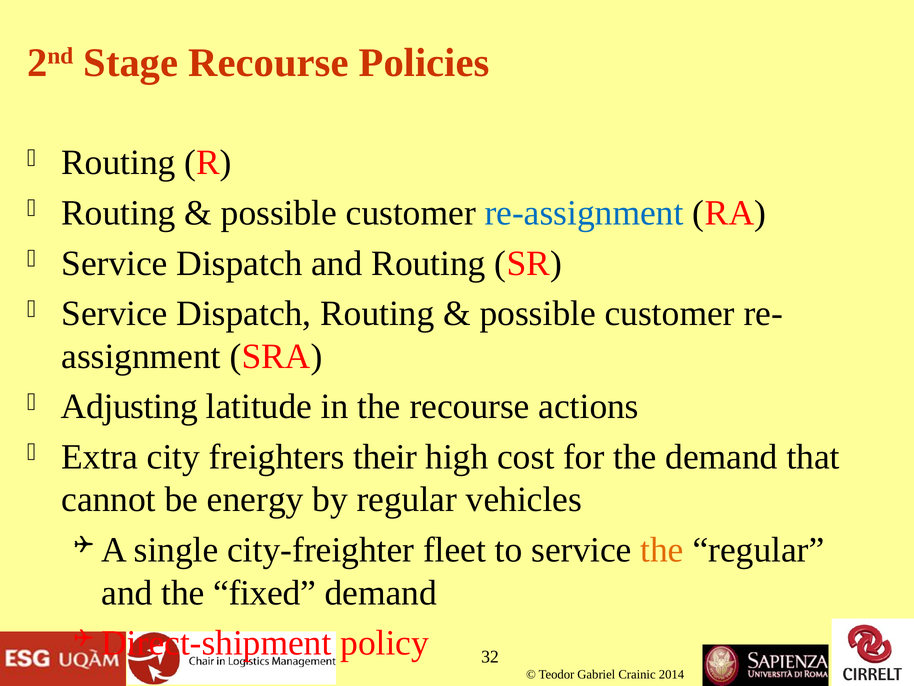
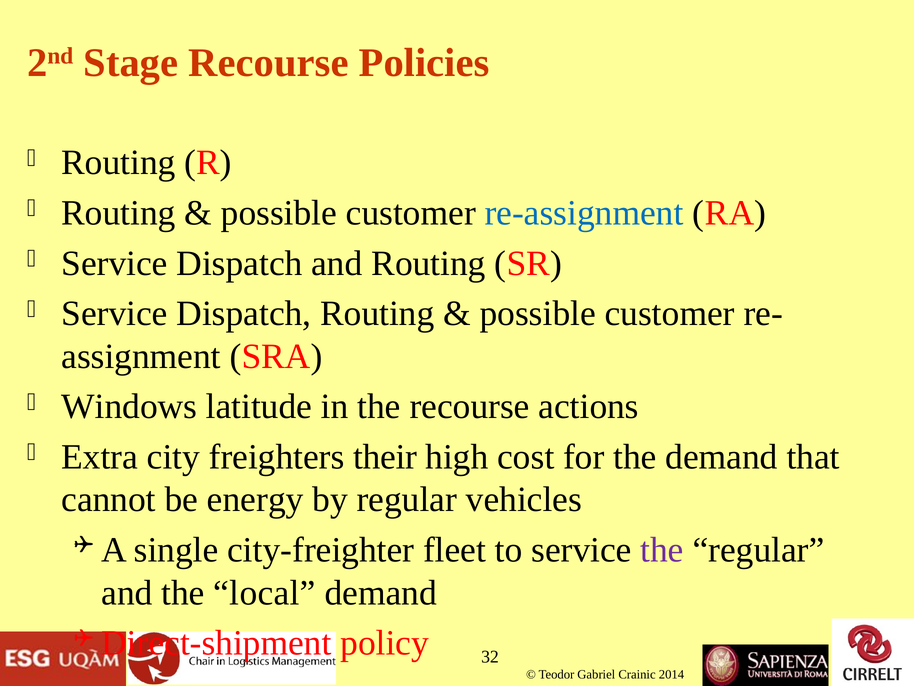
Adjusting: Adjusting -> Windows
the at (662, 550) colour: orange -> purple
fixed: fixed -> local
